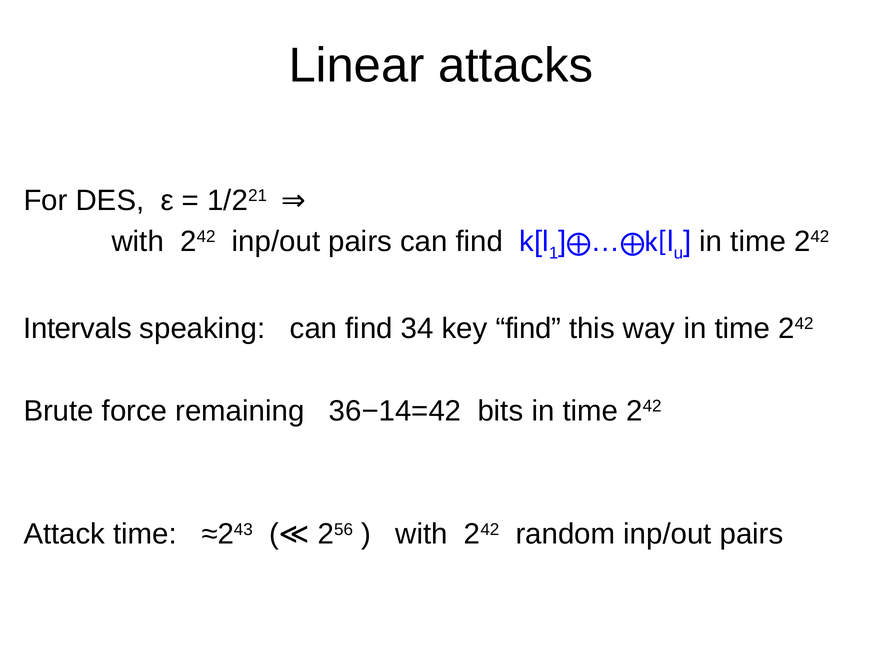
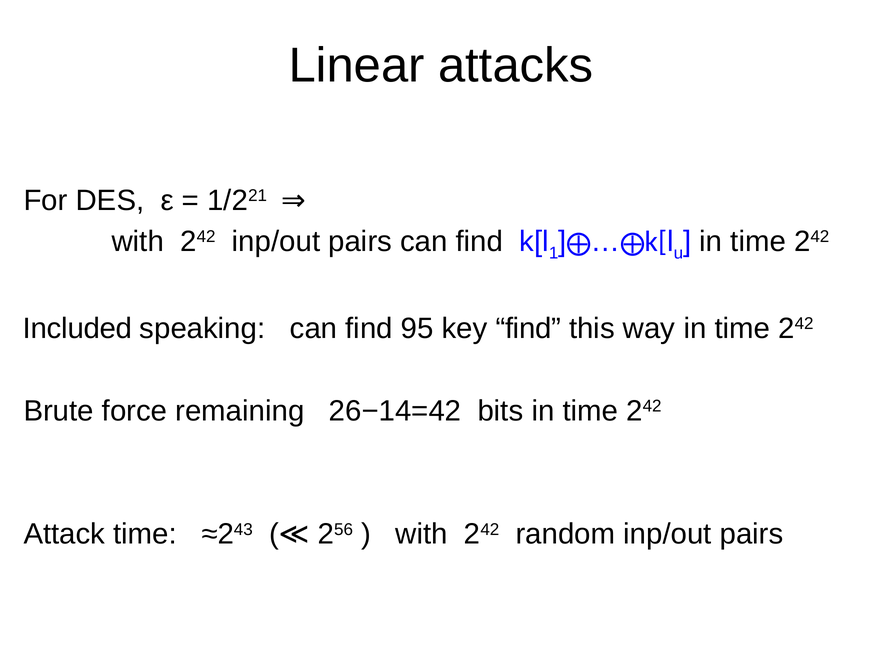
Intervals: Intervals -> Included
34: 34 -> 95
36−14=42: 36−14=42 -> 26−14=42
